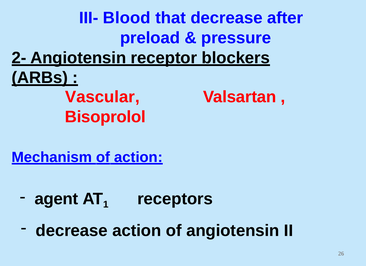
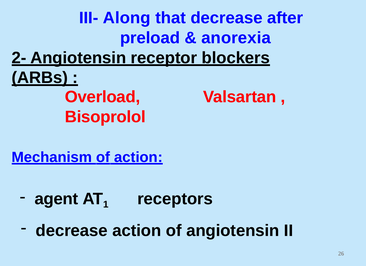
Blood: Blood -> Along
pressure: pressure -> anorexia
Vascular: Vascular -> Overload
